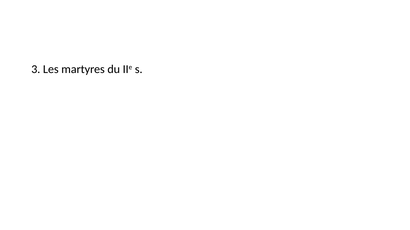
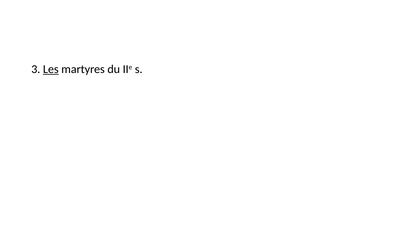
Les underline: none -> present
